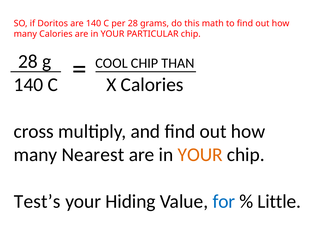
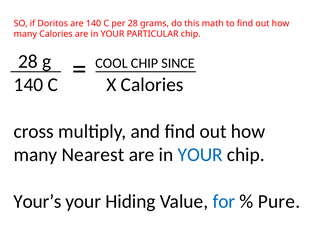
THAN: THAN -> SINCE
YOUR at (200, 154) colour: orange -> blue
Test’s: Test’s -> Your’s
Little: Little -> Pure
